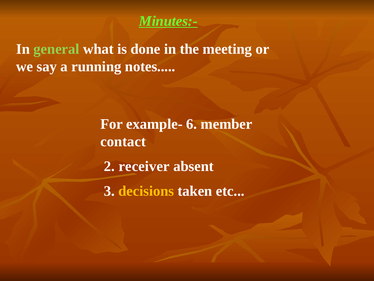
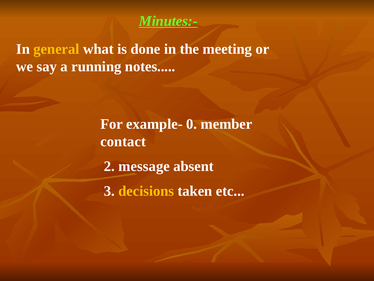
general colour: light green -> yellow
6: 6 -> 0
receiver: receiver -> message
